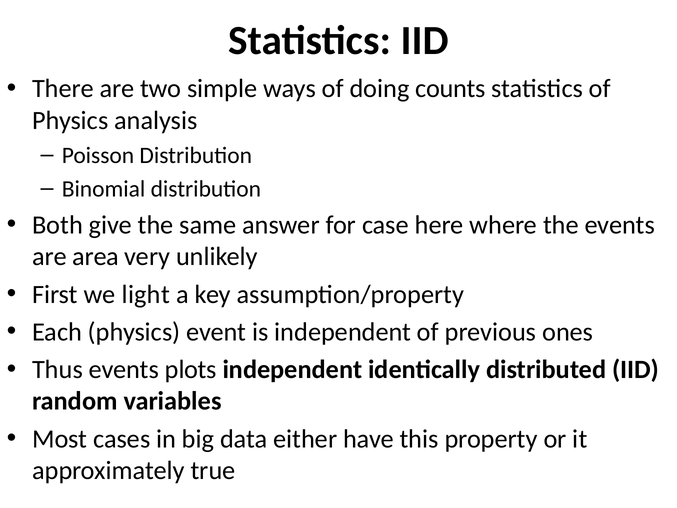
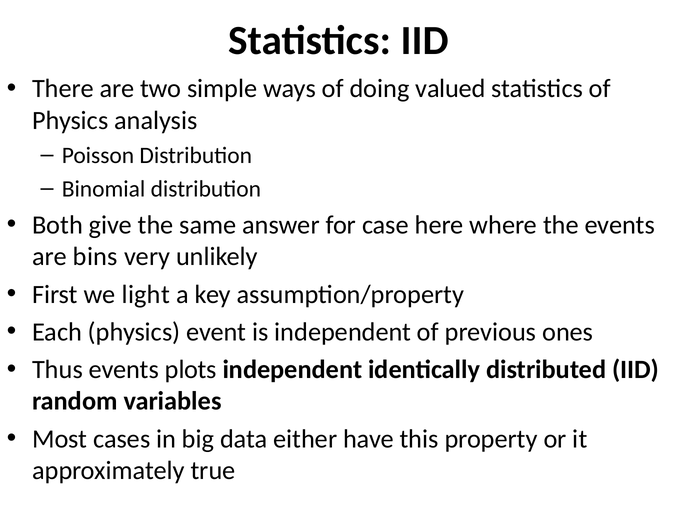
counts: counts -> valued
area: area -> bins
